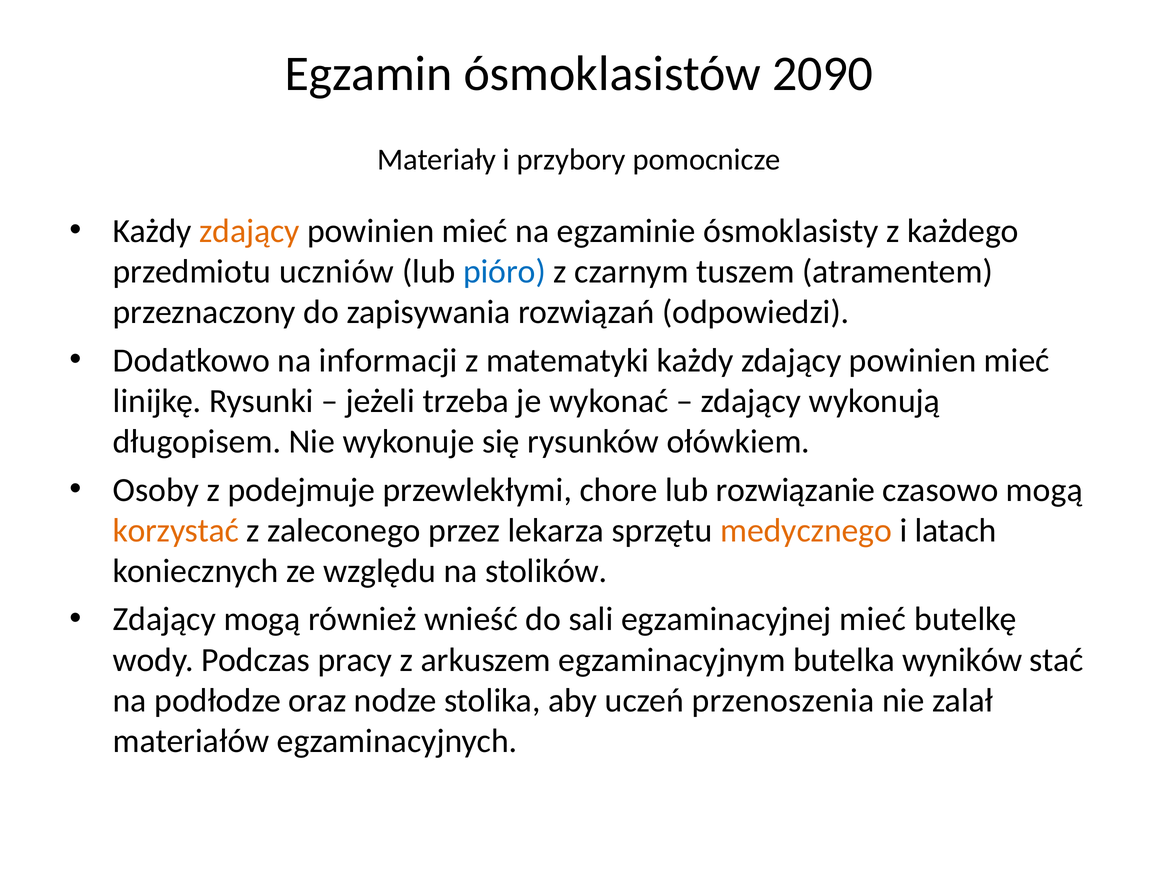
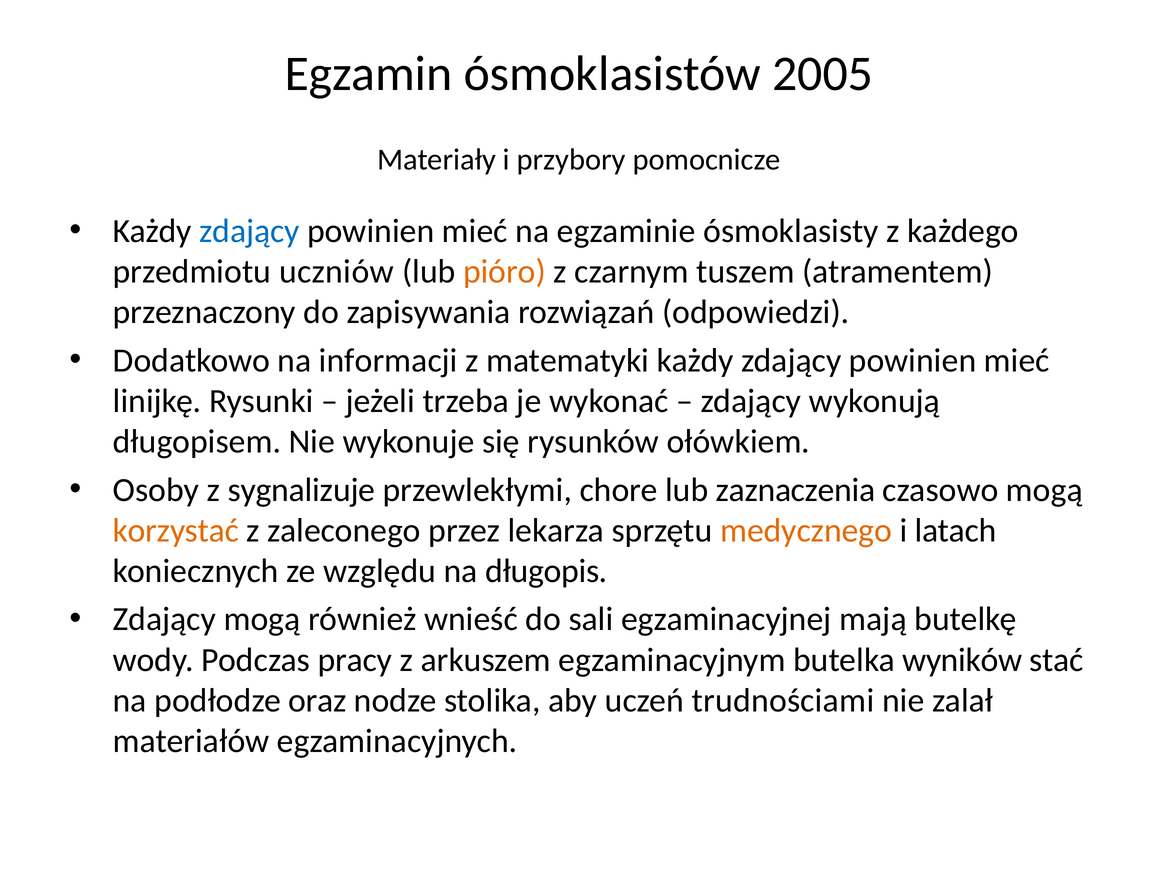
2090: 2090 -> 2005
zdający at (249, 231) colour: orange -> blue
pióro colour: blue -> orange
podejmuje: podejmuje -> sygnalizuje
rozwiązanie: rozwiązanie -> zaznaczenia
stolików: stolików -> długopis
egzaminacyjnej mieć: mieć -> mają
przenoszenia: przenoszenia -> trudnościami
